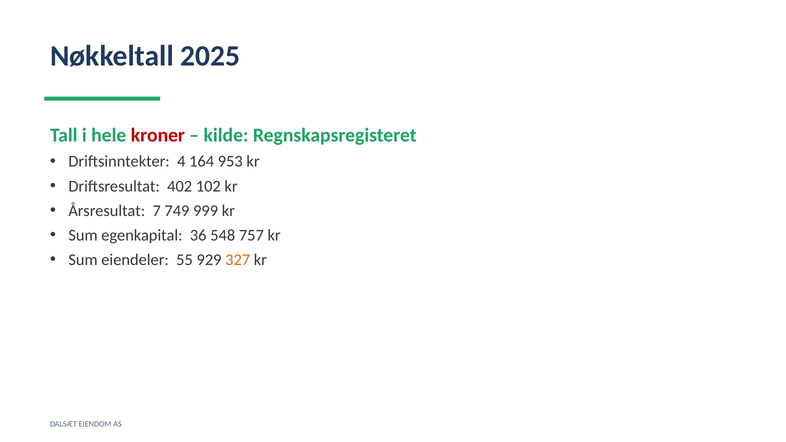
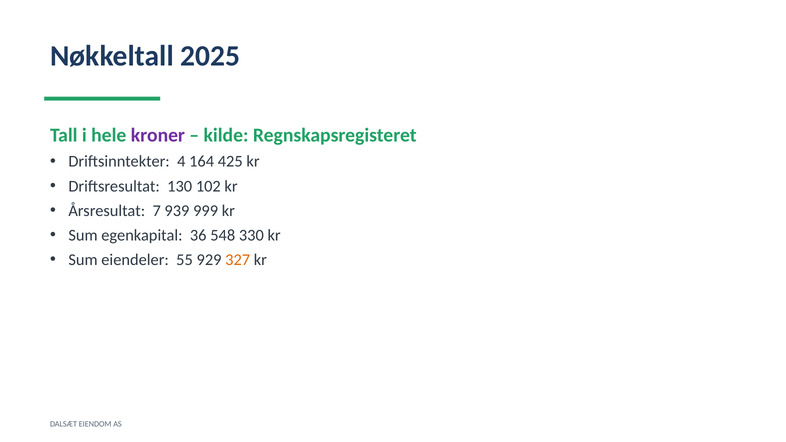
kroner colour: red -> purple
953: 953 -> 425
402: 402 -> 130
749: 749 -> 939
757: 757 -> 330
